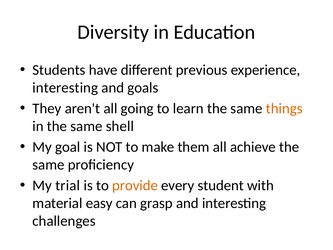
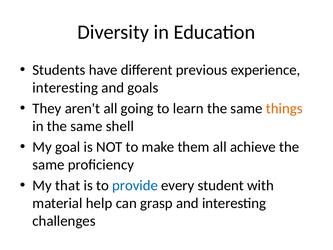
trial: trial -> that
provide colour: orange -> blue
easy: easy -> help
